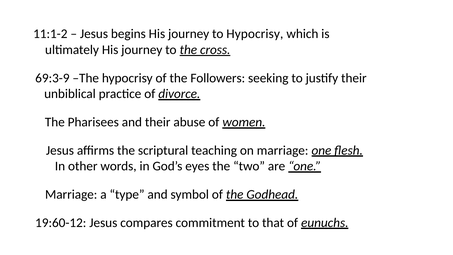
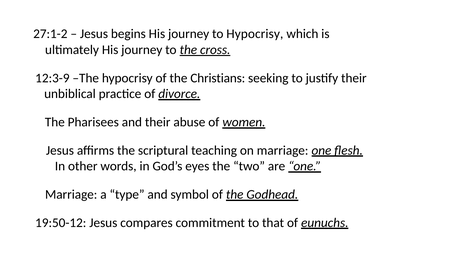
11:1-2: 11:1-2 -> 27:1-2
69:3-9: 69:3-9 -> 12:3-9
Followers: Followers -> Christians
19:60-12: 19:60-12 -> 19:50-12
